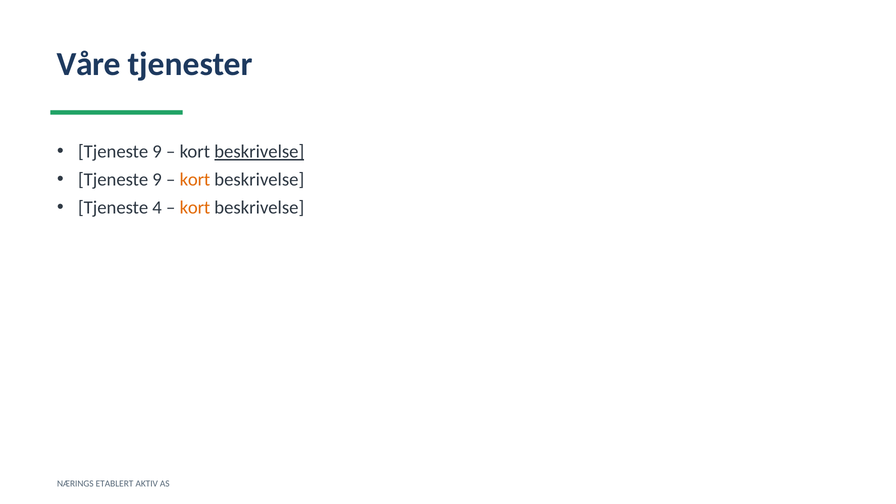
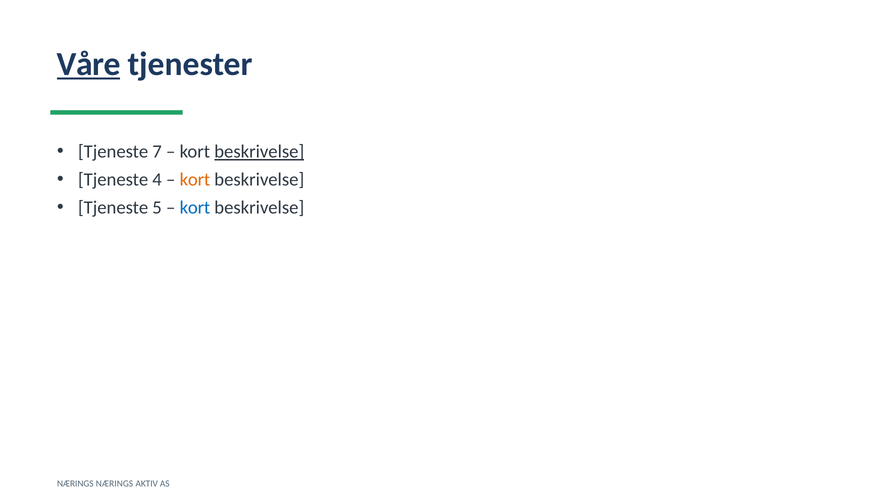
Våre underline: none -> present
9 at (157, 152): 9 -> 7
9 at (157, 180): 9 -> 4
4: 4 -> 5
kort at (195, 208) colour: orange -> blue
NÆRINGS ETABLERT: ETABLERT -> NÆRINGS
